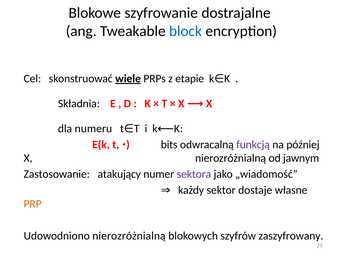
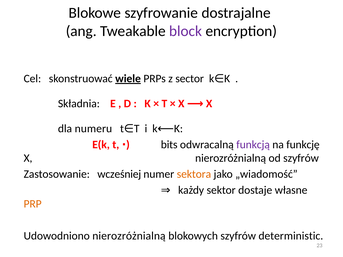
block colour: blue -> purple
etapie: etapie -> sector
później: później -> funkcję
od jawnym: jawnym -> szyfrów
atakujący: atakujący -> wcześniej
sektora colour: purple -> orange
zaszyfrowany: zaszyfrowany -> deterministic
